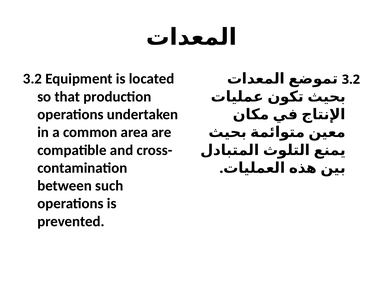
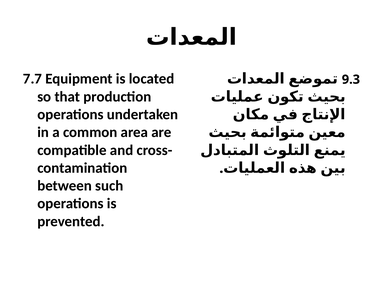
3.2 at (32, 79): 3.2 -> 7.7
3.2 at (351, 80): 3.2 -> 9.3
